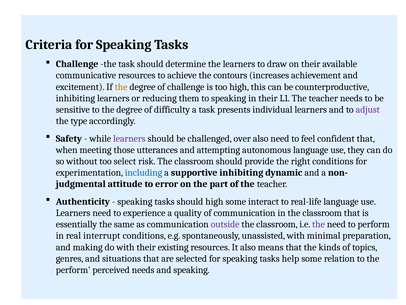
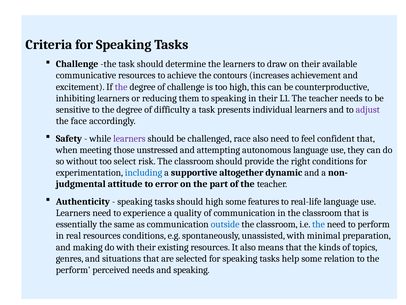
the at (121, 87) colour: orange -> purple
type: type -> face
over: over -> race
utterances: utterances -> unstressed
supportive inhibiting: inhibiting -> altogether
interact: interact -> features
outside colour: purple -> blue
the at (318, 224) colour: purple -> blue
real interrupt: interrupt -> resources
